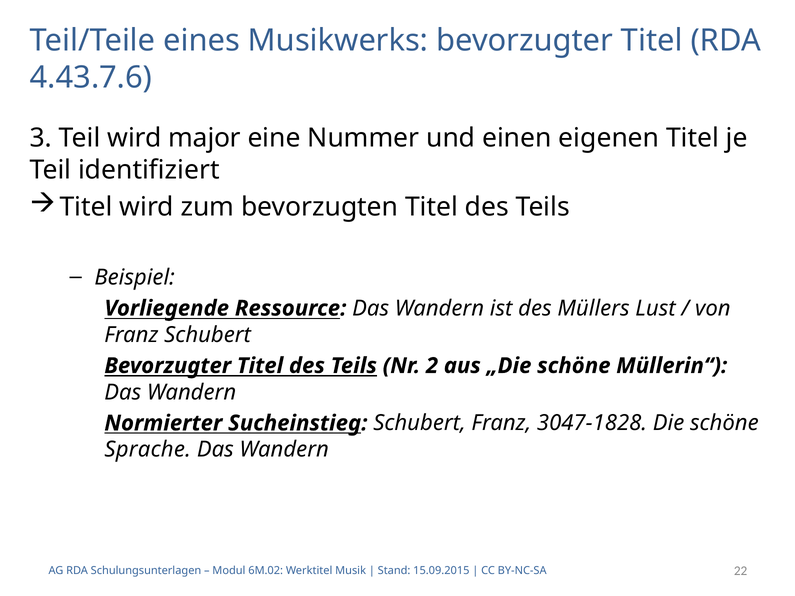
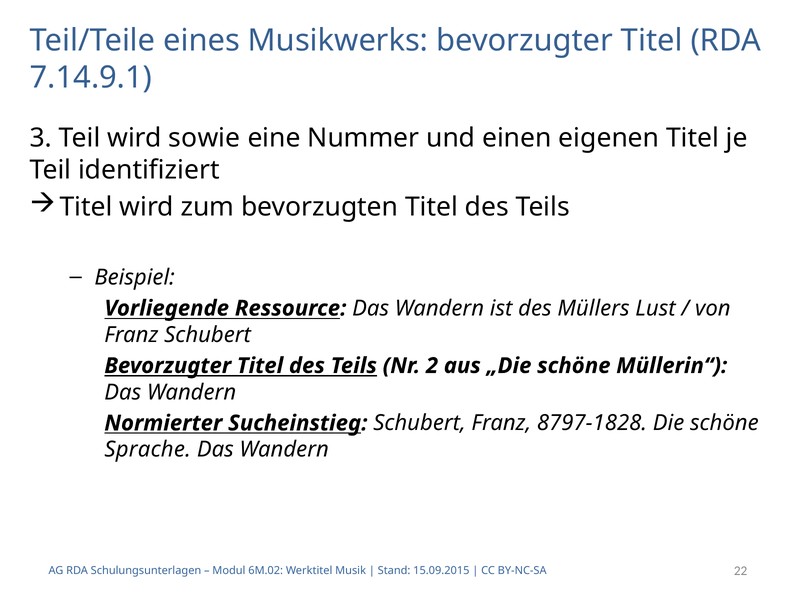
4.43.7.6: 4.43.7.6 -> 7.14.9.1
major: major -> sowie
3047-1828: 3047-1828 -> 8797-1828
